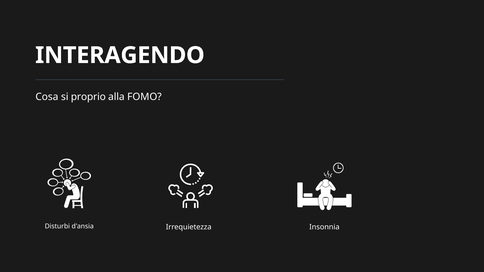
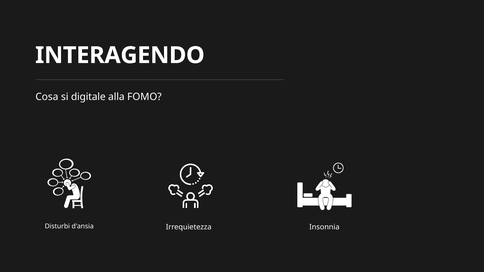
proprio: proprio -> digitale
